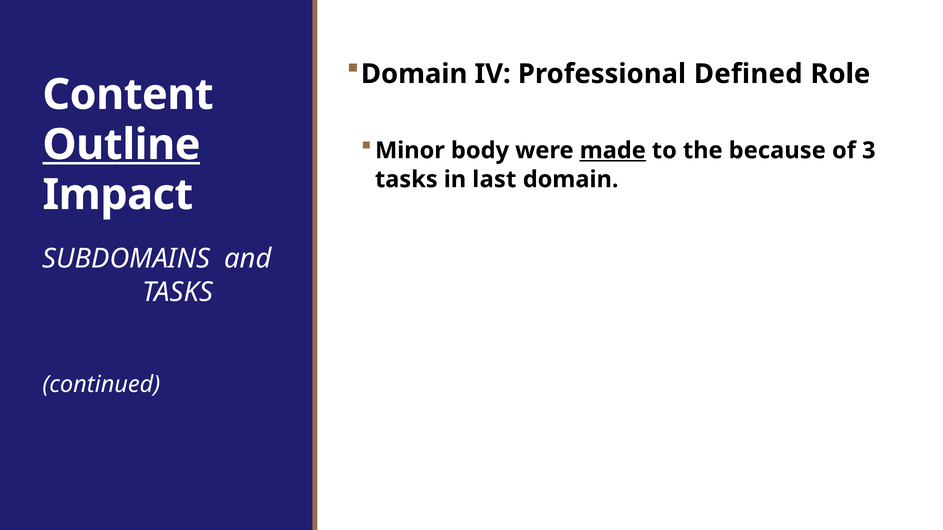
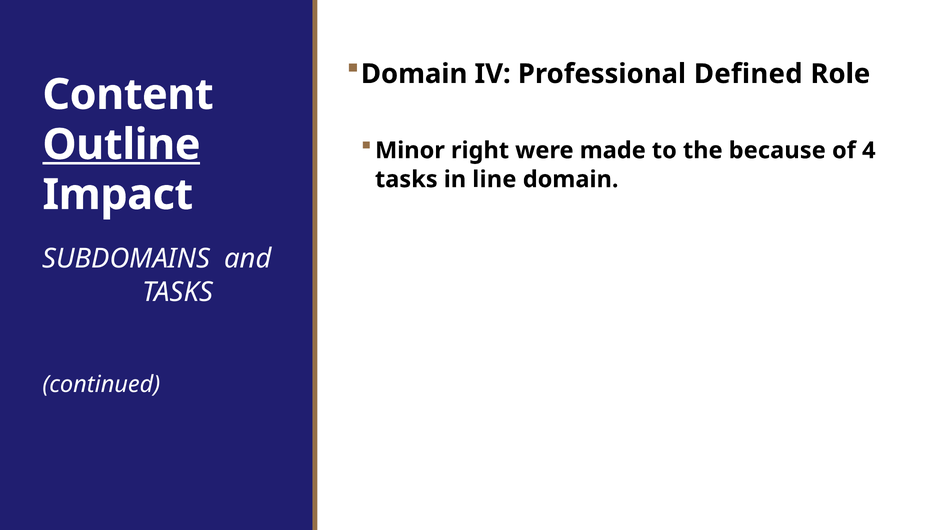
body: body -> right
made underline: present -> none
3: 3 -> 4
last: last -> line
